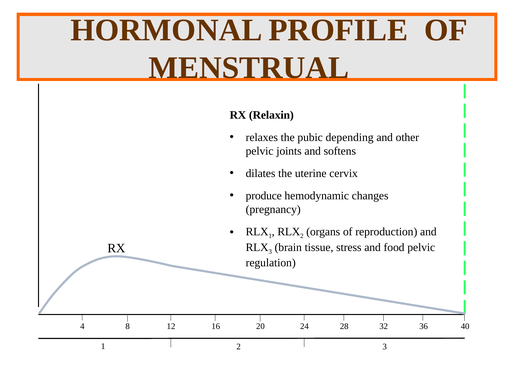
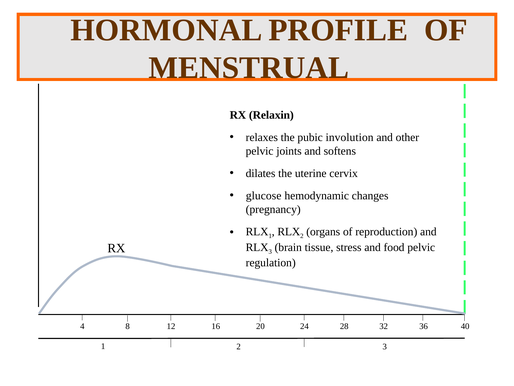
depending: depending -> involution
produce: produce -> glucose
